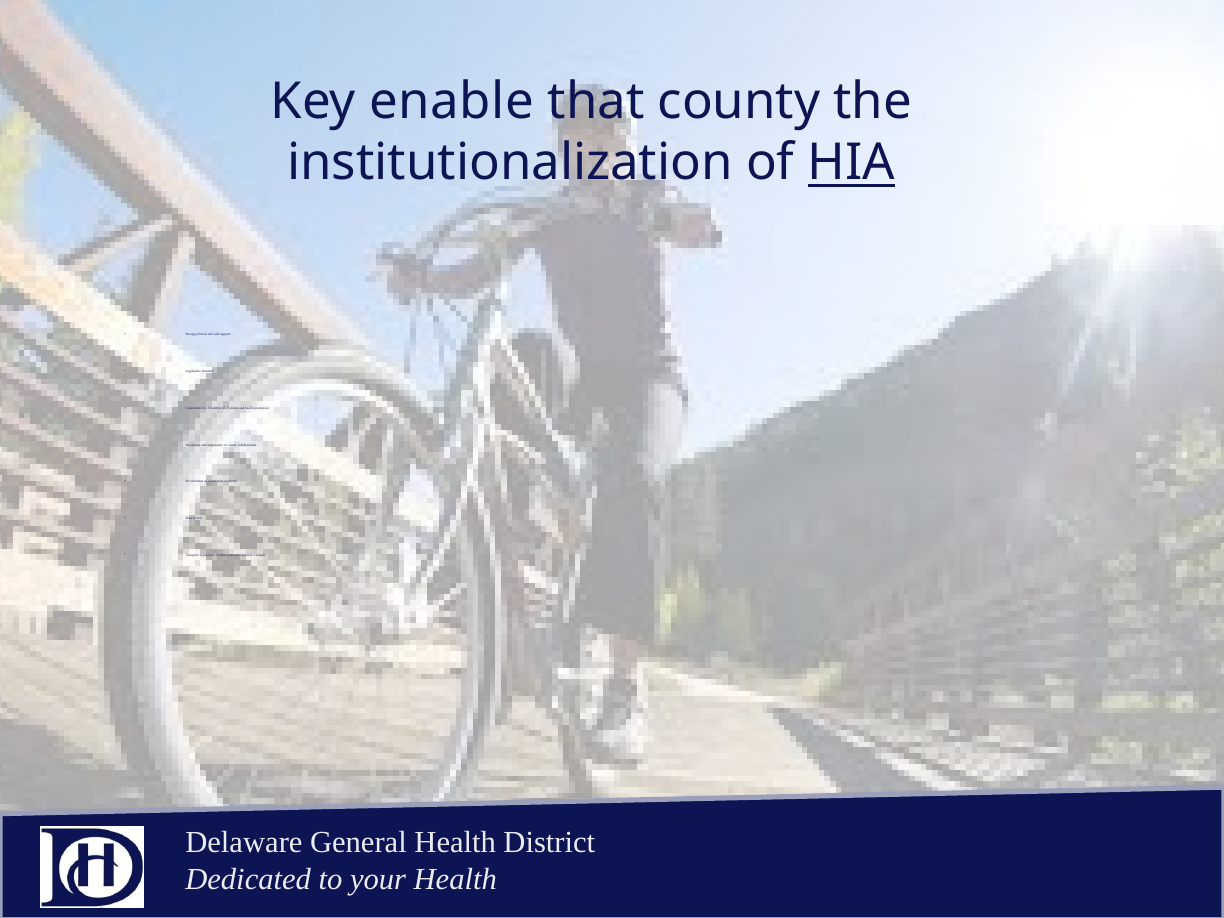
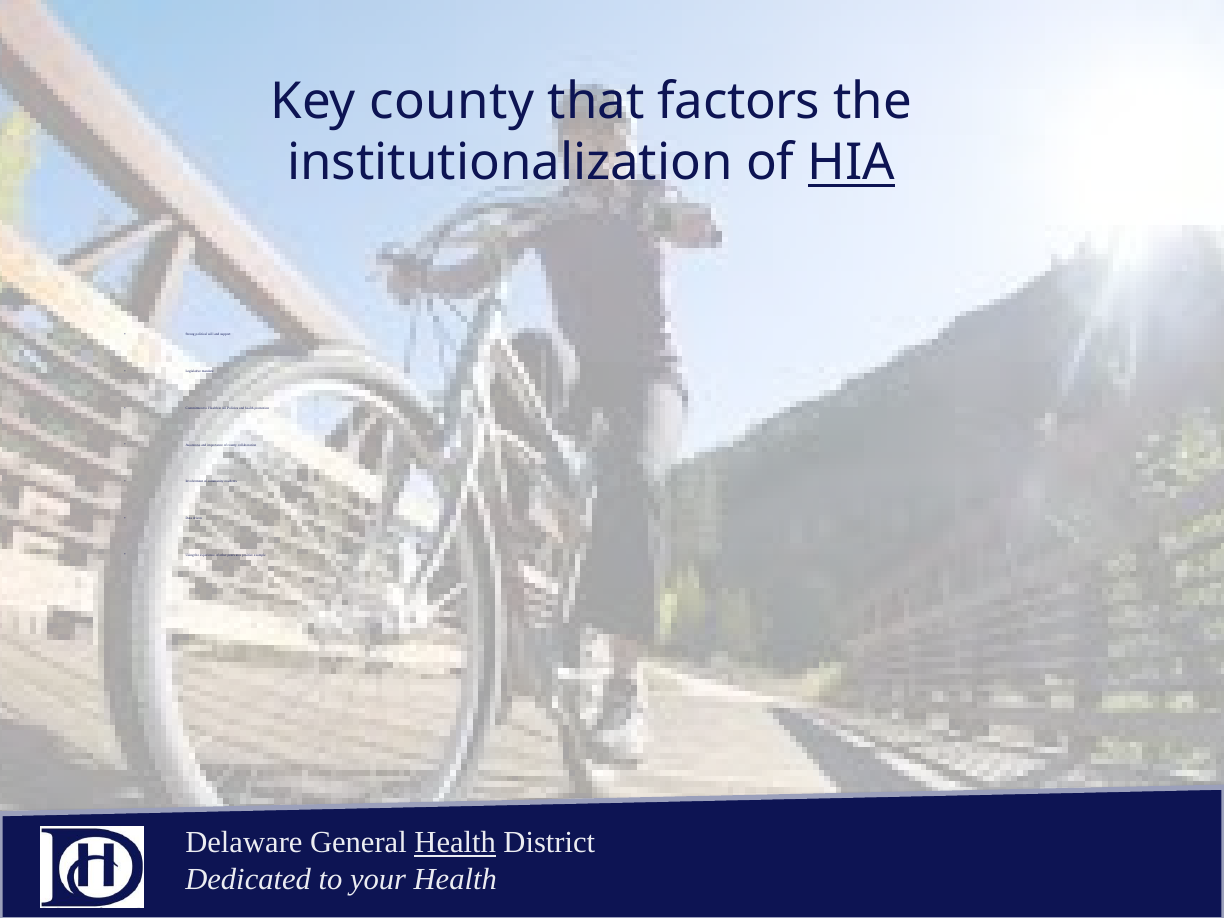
Key enable: enable -> county
that county: county -> factors
Health at (455, 843) underline: none -> present
